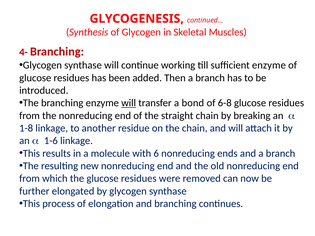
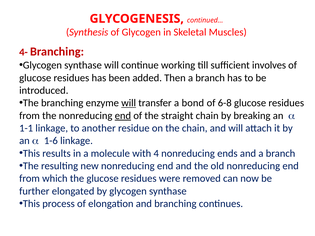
sufficient enzyme: enzyme -> involves
end at (123, 116) underline: none -> present
1-8: 1-8 -> 1-1
6: 6 -> 4
